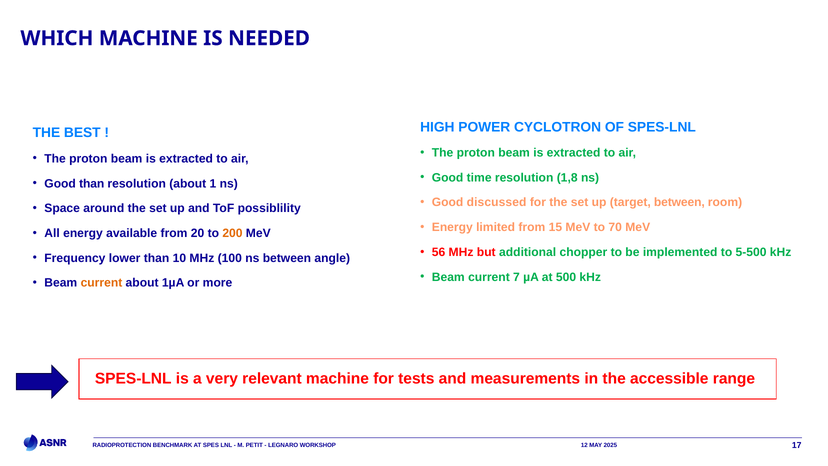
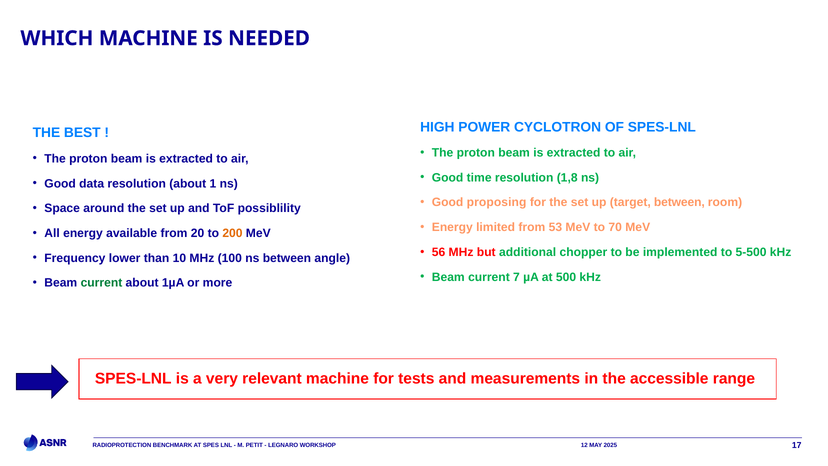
Good than: than -> data
discussed: discussed -> proposing
15: 15 -> 53
current at (101, 283) colour: orange -> green
